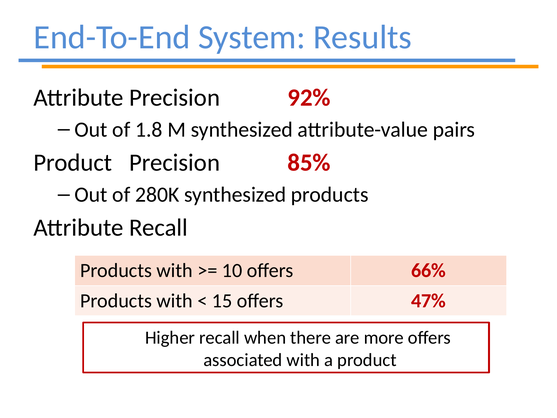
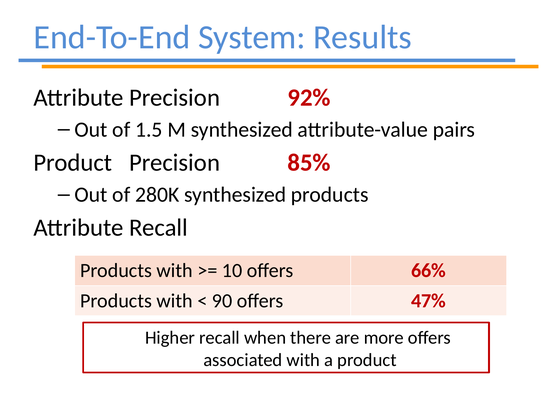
1.8: 1.8 -> 1.5
15: 15 -> 90
